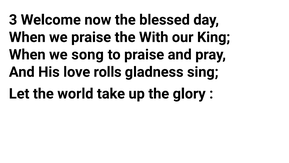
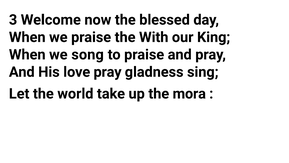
love rolls: rolls -> pray
glory: glory -> mora
